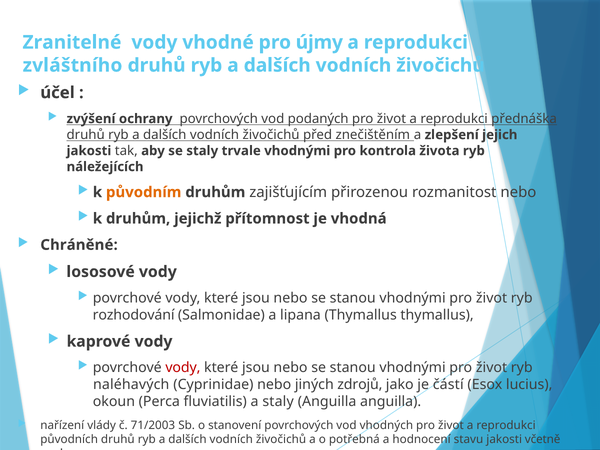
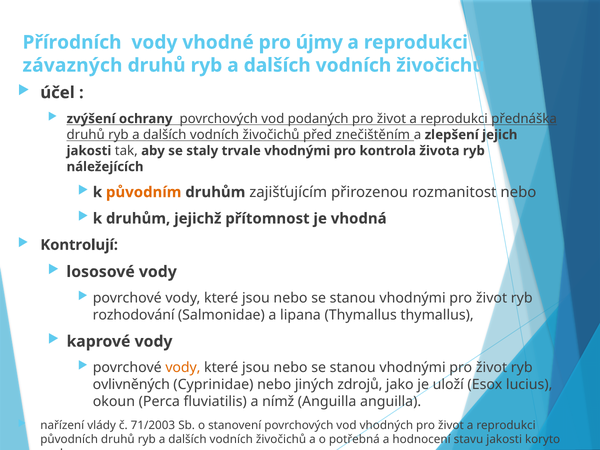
Zranitelné: Zranitelné -> Přírodních
zvláštního: zvláštního -> závazných
Chráněné: Chráněné -> Kontrolují
vody at (183, 368) colour: red -> orange
naléhavých: naléhavých -> ovlivněných
částí: částí -> uloží
a staly: staly -> nímž
včetně: včetně -> koryto
